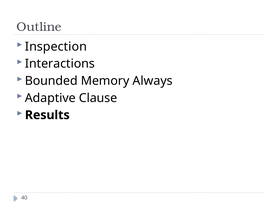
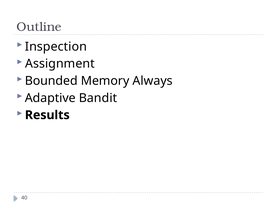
Interactions: Interactions -> Assignment
Clause: Clause -> Bandit
